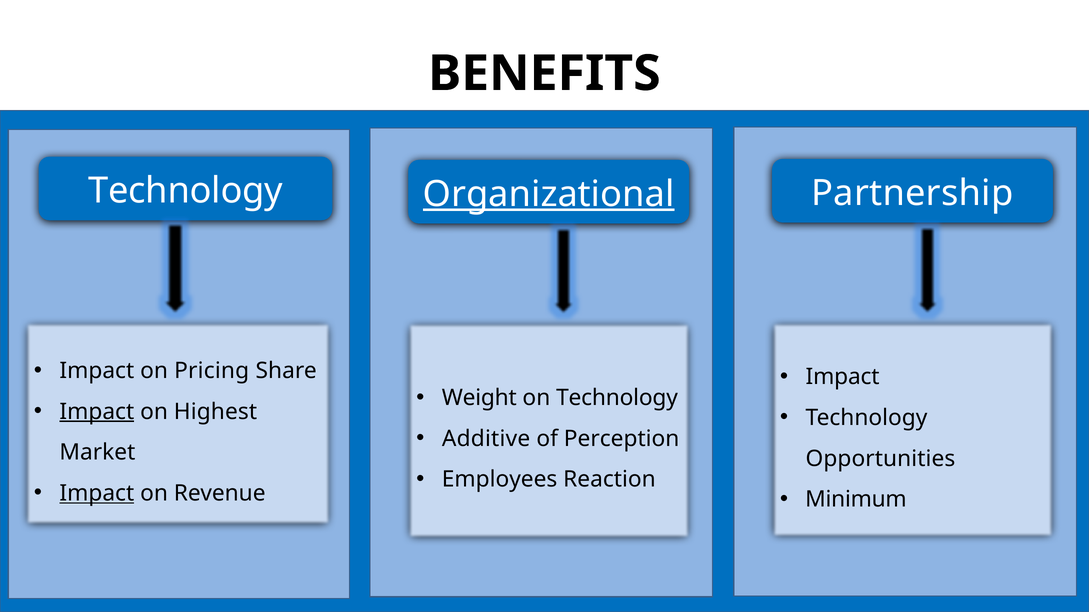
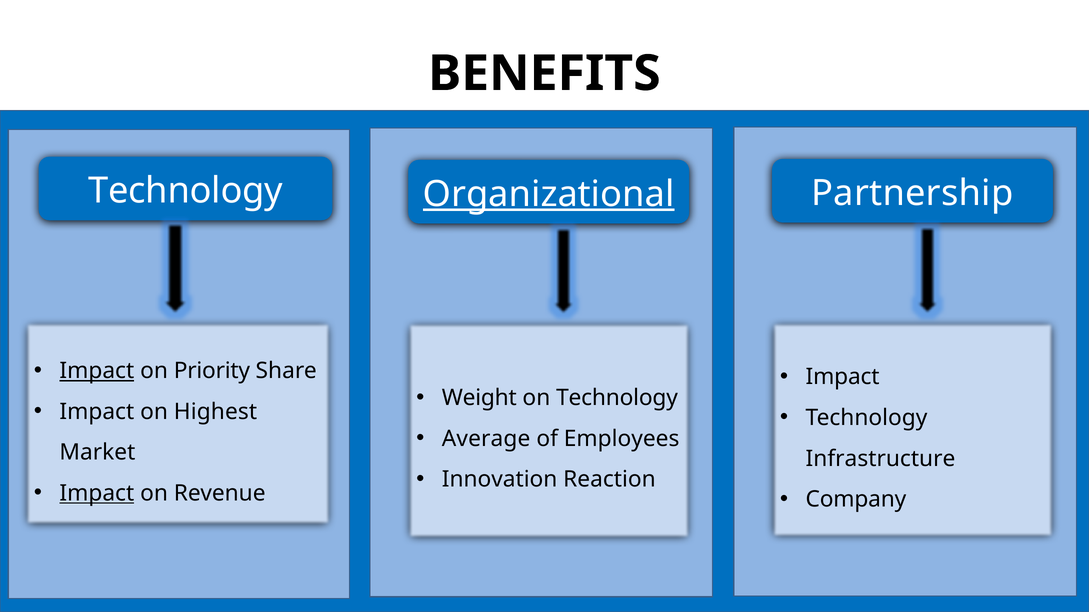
Impact at (97, 371) underline: none -> present
Pricing: Pricing -> Priority
Impact at (97, 412) underline: present -> none
Additive: Additive -> Average
Perception: Perception -> Employees
Opportunities: Opportunities -> Infrastructure
Employees: Employees -> Innovation
Minimum: Minimum -> Company
